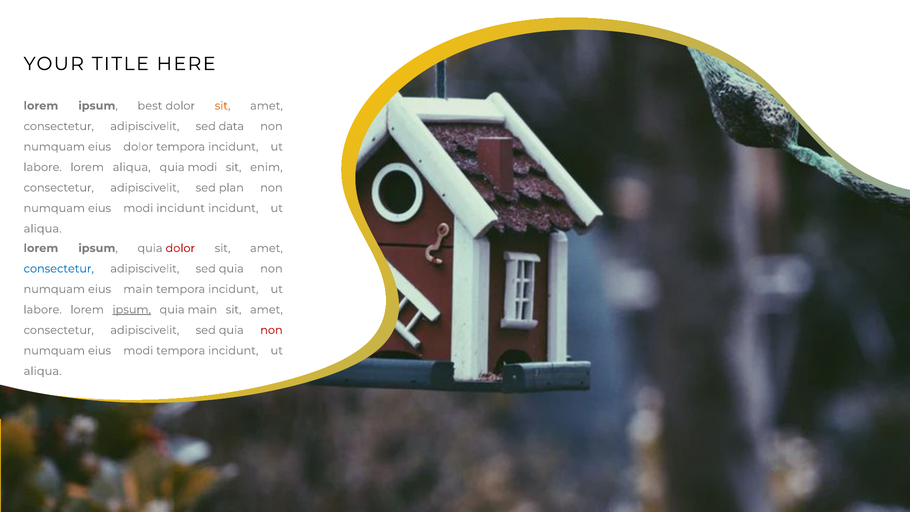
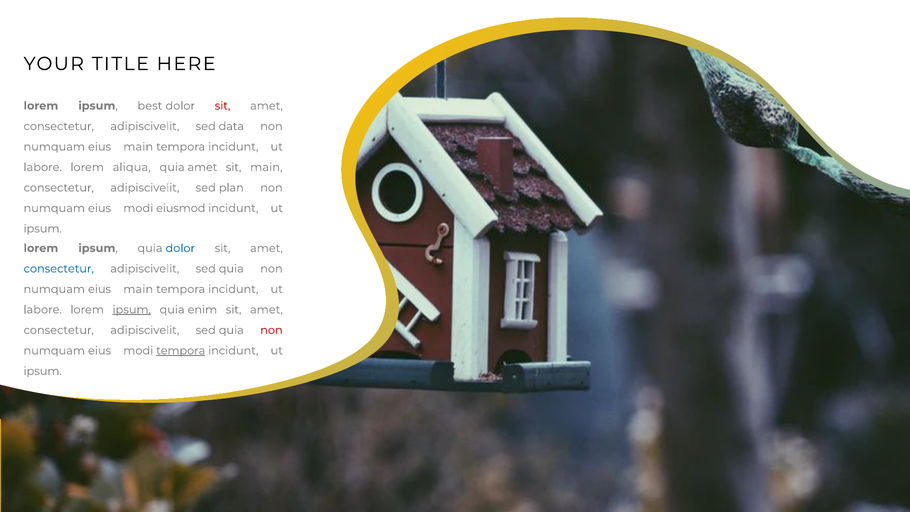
sit at (223, 106) colour: orange -> red
dolor at (138, 147): dolor -> main
quia modi: modi -> amet
sit enim: enim -> main
modi incidunt: incidunt -> eiusmod
aliqua at (43, 229): aliqua -> ipsum
dolor at (180, 248) colour: red -> blue
quia main: main -> enim
tempora at (181, 351) underline: none -> present
aliqua at (43, 371): aliqua -> ipsum
